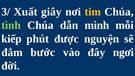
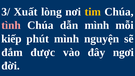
giây: giây -> lòng
tình colour: light green -> pink
phút được: được -> mình
bước: bước -> được
